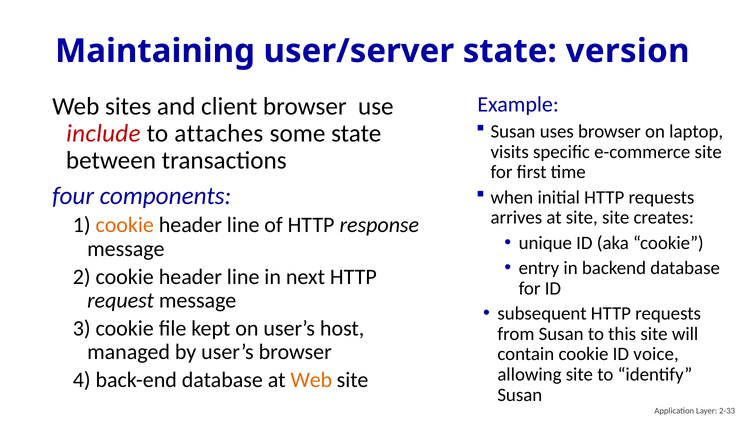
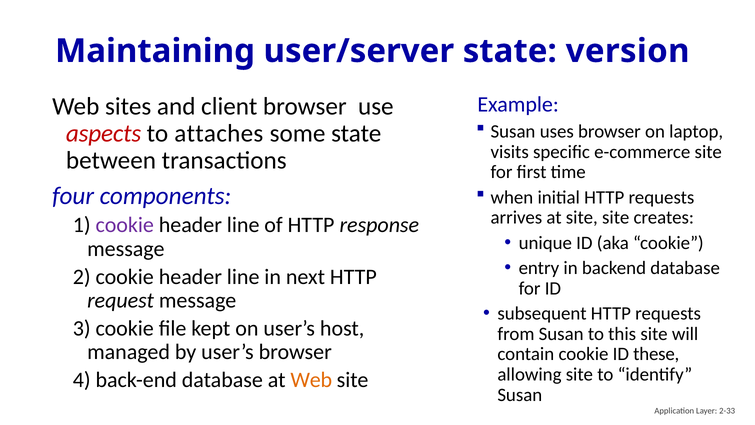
include: include -> aspects
cookie at (125, 225) colour: orange -> purple
voice: voice -> these
